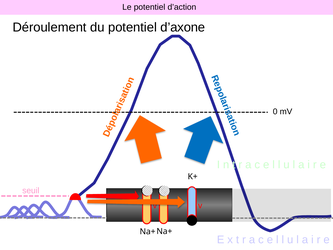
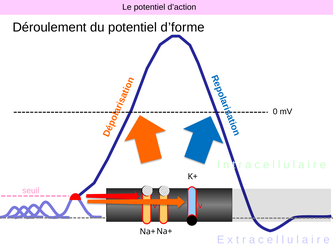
d’axone: d’axone -> d’forme
